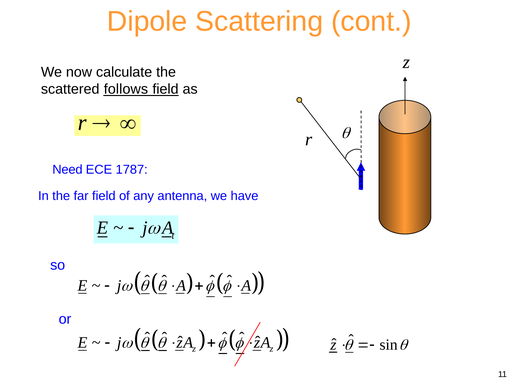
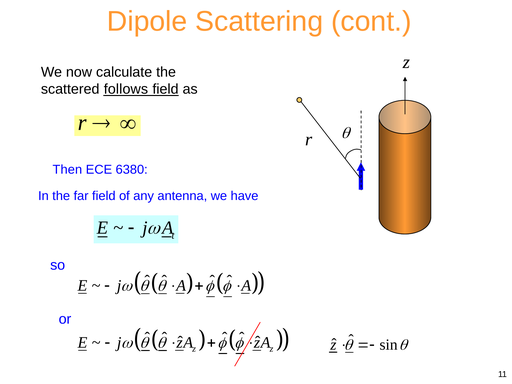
Need: Need -> Then
1787: 1787 -> 6380
